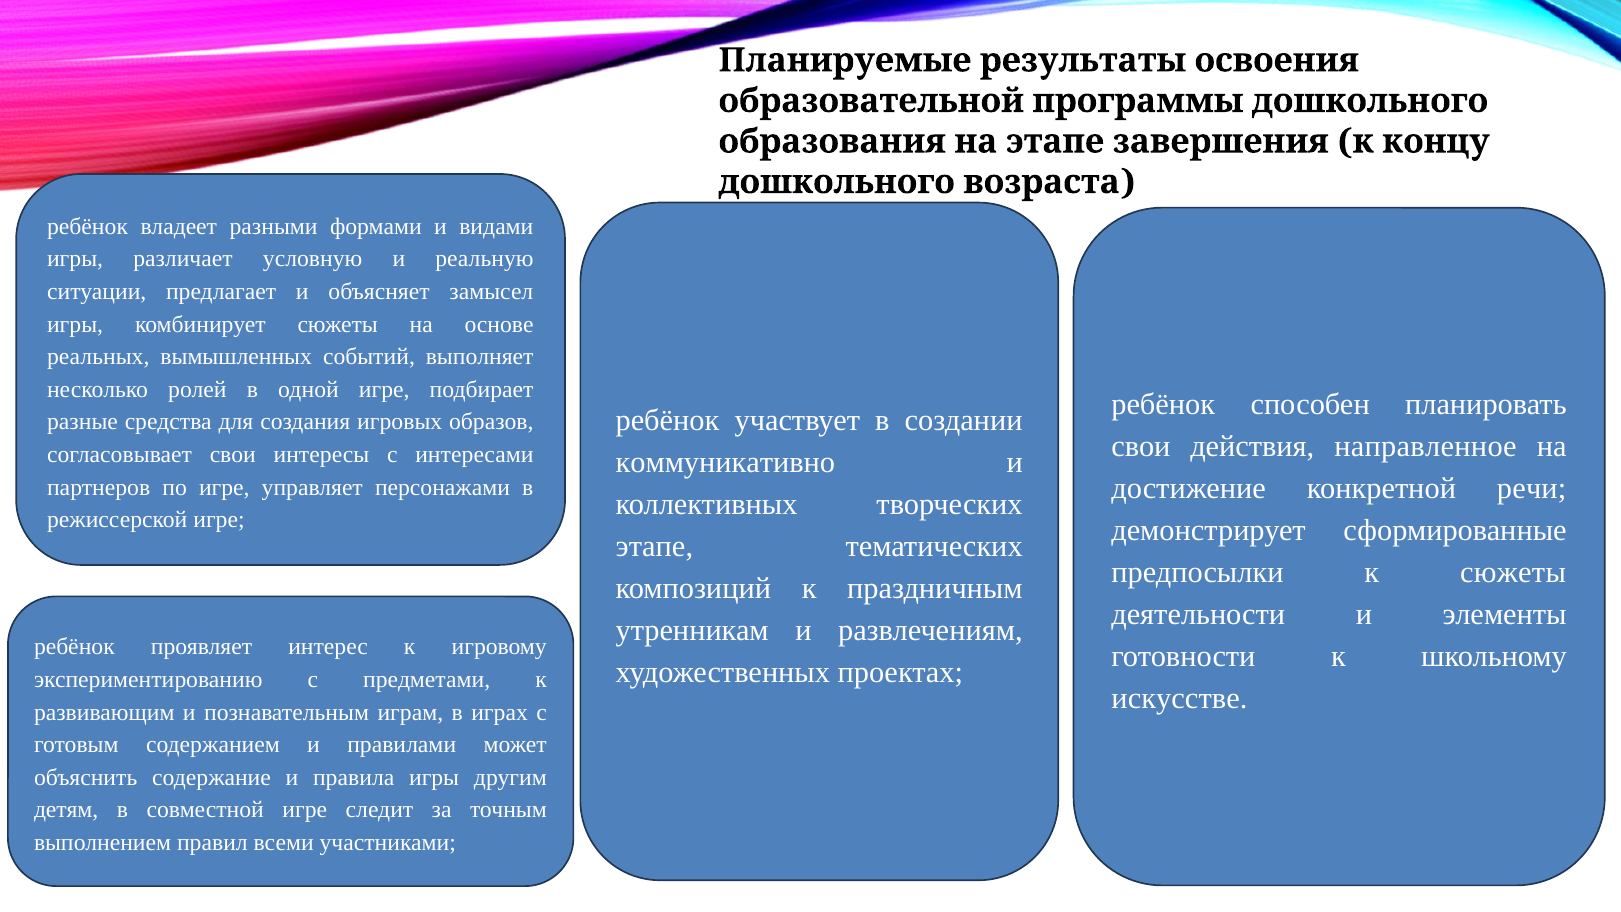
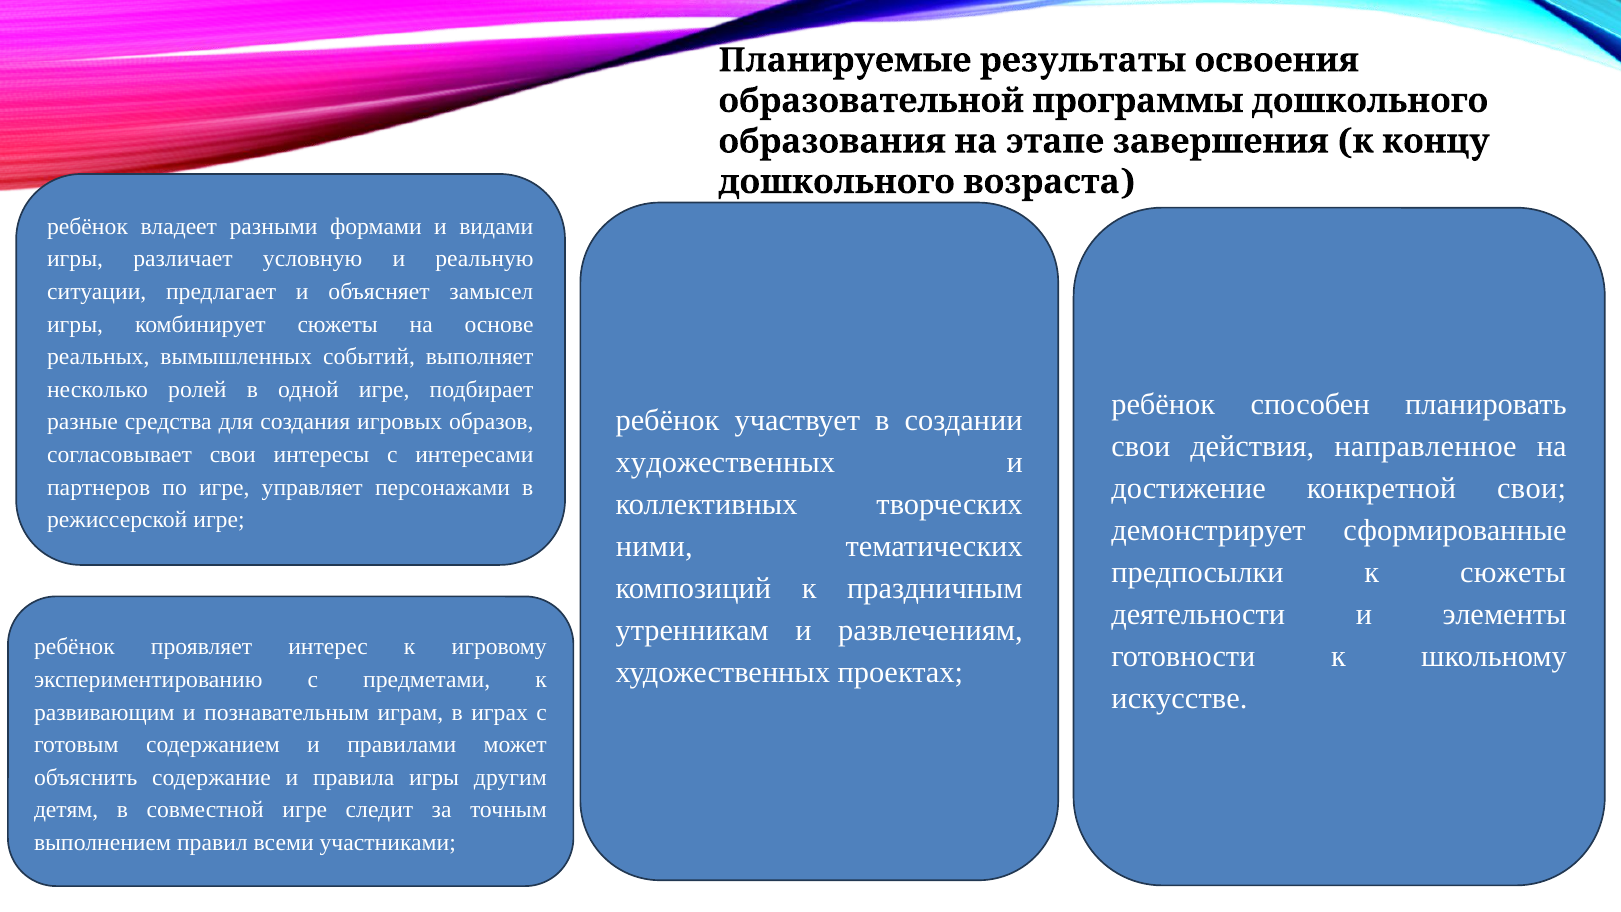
коммуникативно at (725, 462): коммуникативно -> художественных
конкретной речи: речи -> свои
этапе at (654, 546): этапе -> ними
